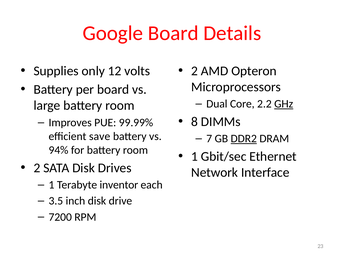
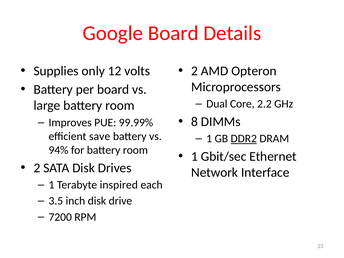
GHz underline: present -> none
7 at (209, 139): 7 -> 1
inventor: inventor -> inspired
